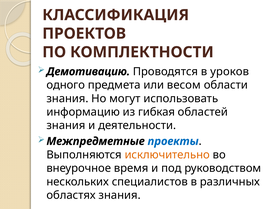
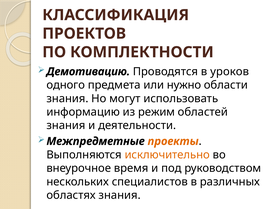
весом: весом -> нужно
гибкая: гибкая -> режим
проекты colour: blue -> orange
